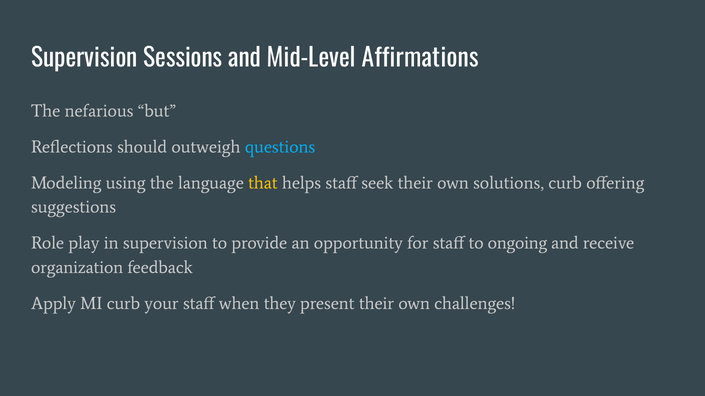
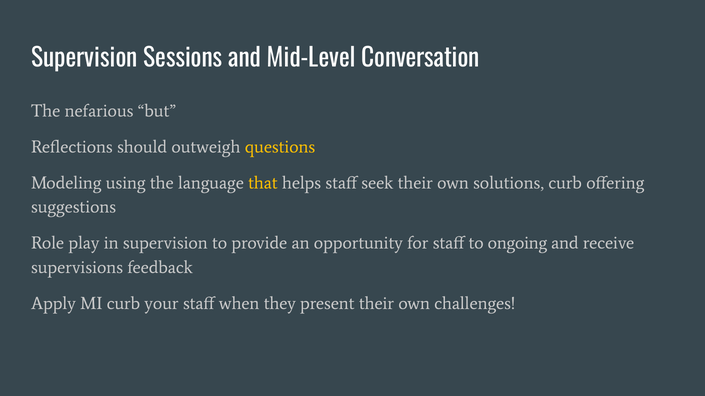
Affirmations: Affirmations -> Conversation
questions colour: light blue -> yellow
organization: organization -> supervisions
